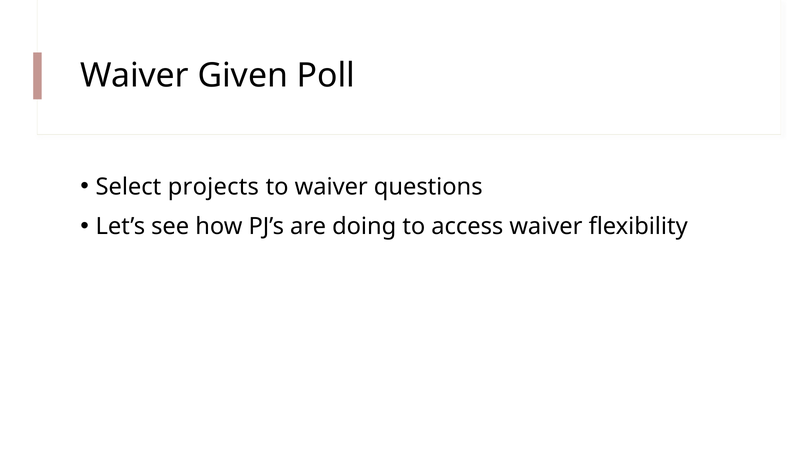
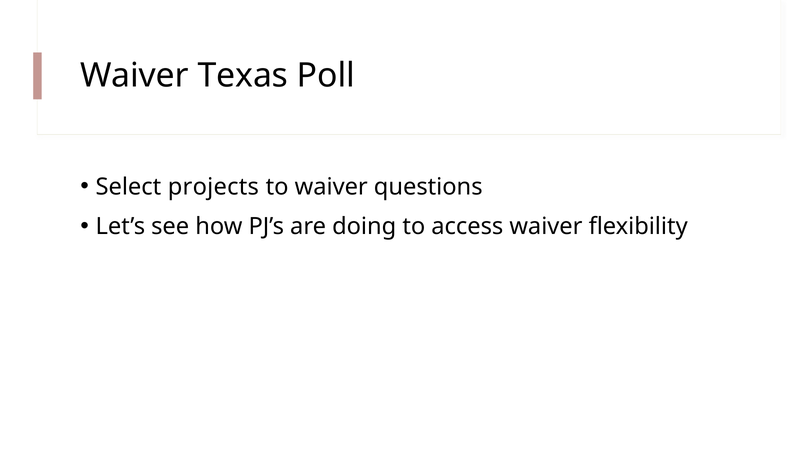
Given: Given -> Texas
